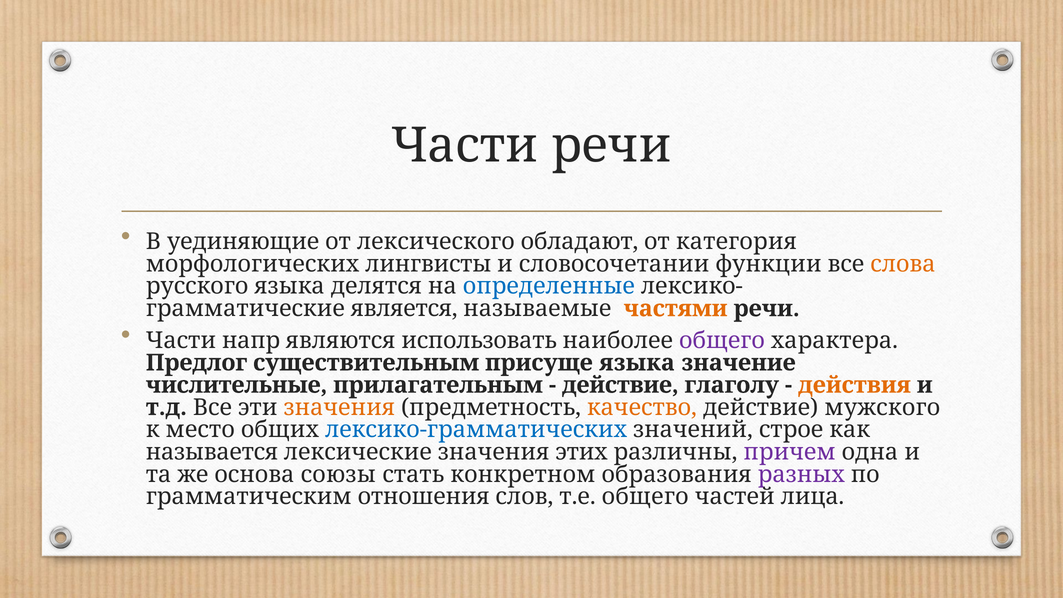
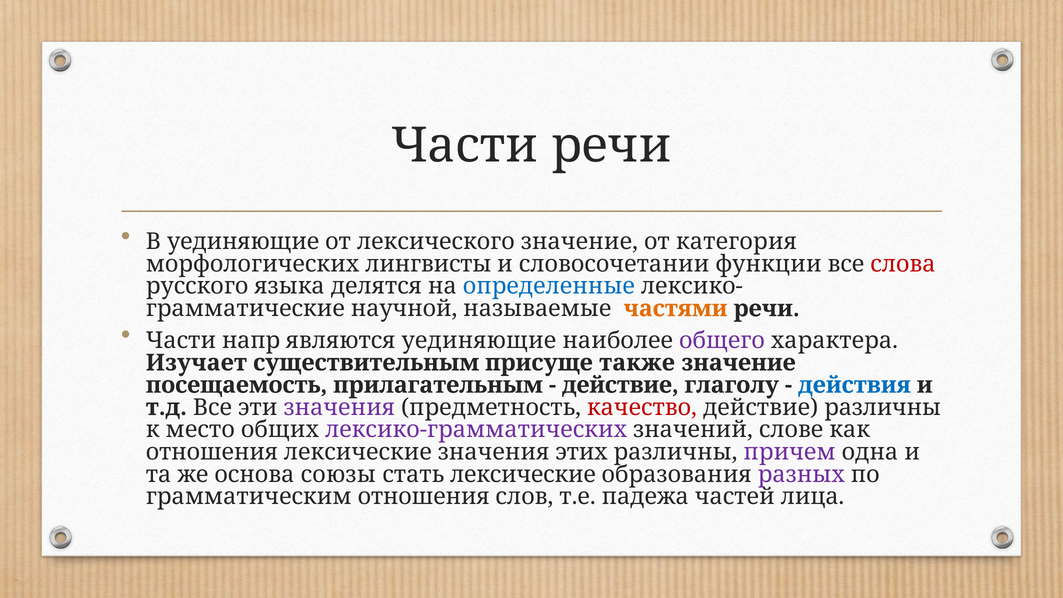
лексического обладают: обладают -> значение
слова colour: orange -> red
является: является -> научной
являются использовать: использовать -> уединяющие
Предлог: Предлог -> Изучает
присуще языка: языка -> также
числительные: числительные -> посещаемость
действия colour: orange -> blue
значения at (339, 407) colour: orange -> purple
качество colour: orange -> red
действие мужского: мужского -> различны
лексико-грамматических colour: blue -> purple
строе: строе -> слове
называется at (212, 452): называется -> отношения
стать конкретном: конкретном -> лексические
т.е общего: общего -> падежа
